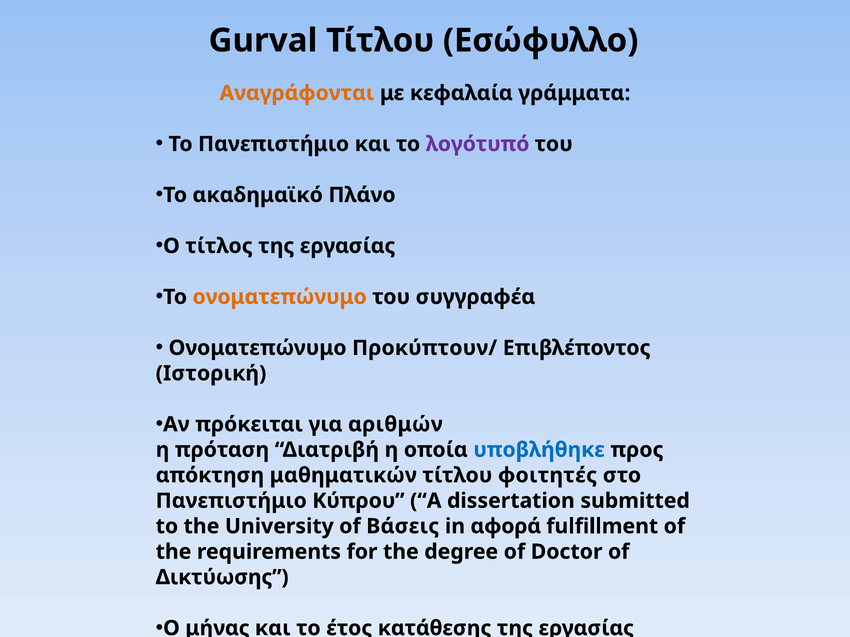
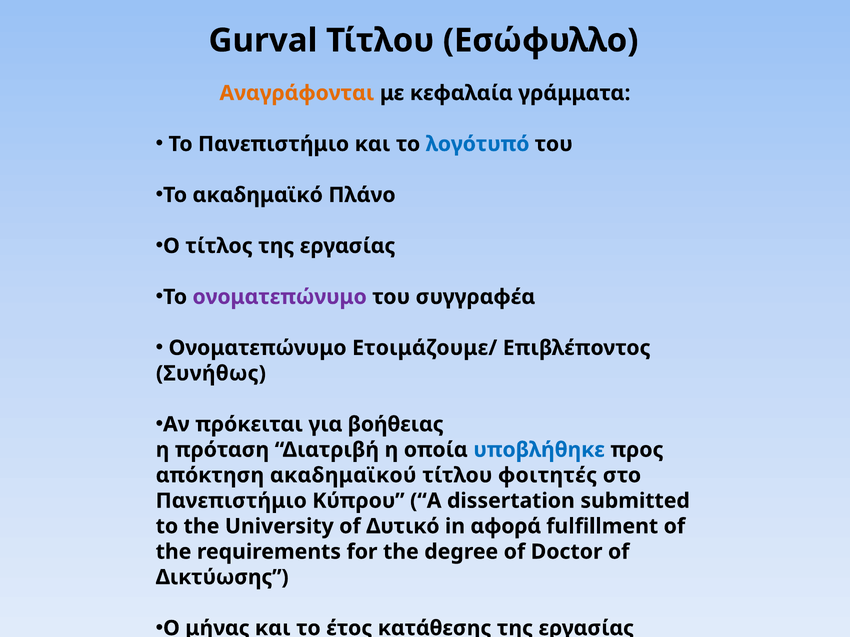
λογότυπό colour: purple -> blue
ονοματεπώνυμο at (280, 297) colour: orange -> purple
Προκύπτουν/: Προκύπτουν/ -> Ετοιμάζουμε/
Ιστορική: Ιστορική -> Συνήθως
αριθμών: αριθμών -> βοήθειας
μαθηματικών: μαθηματικών -> ακαδημαϊκού
Βάσεις: Βάσεις -> Δυτικό
